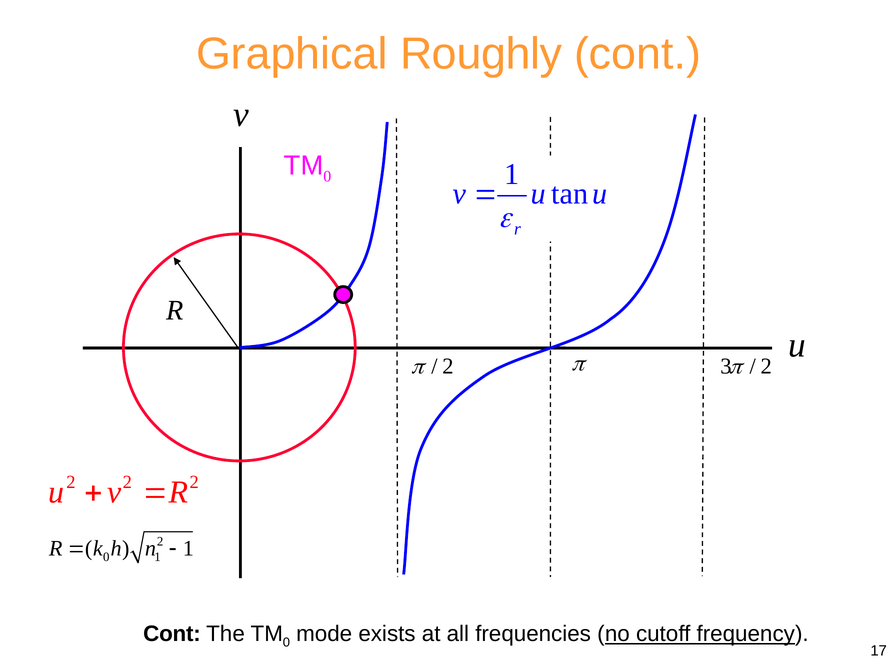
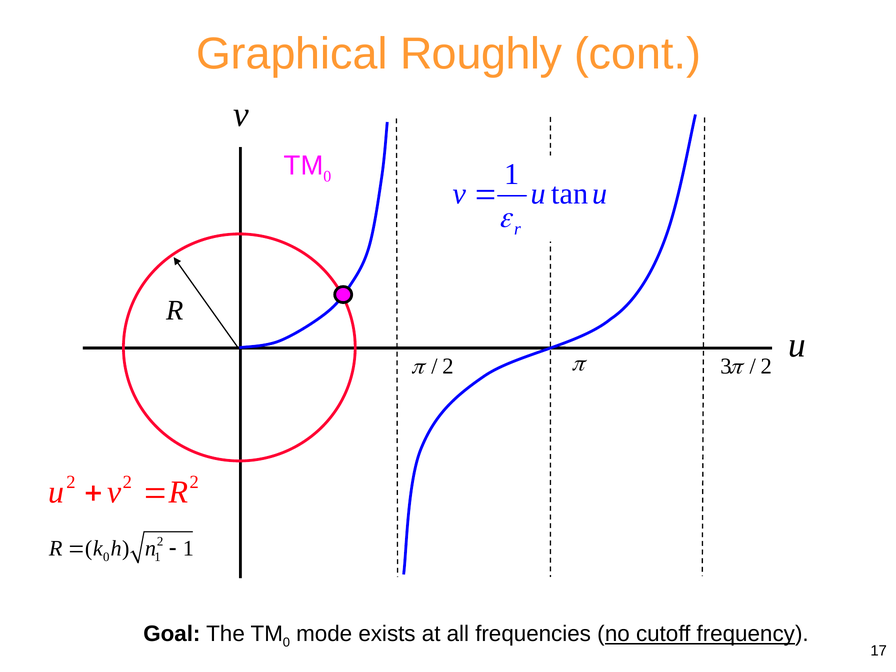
Cont at (172, 634): Cont -> Goal
